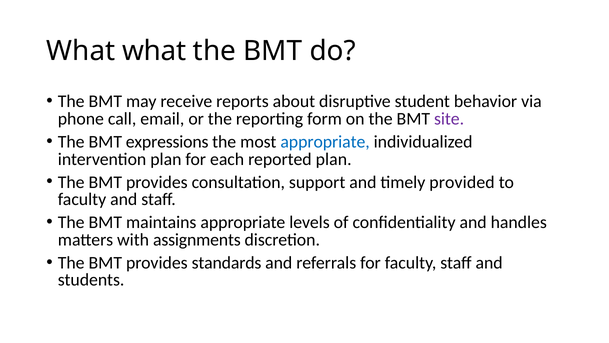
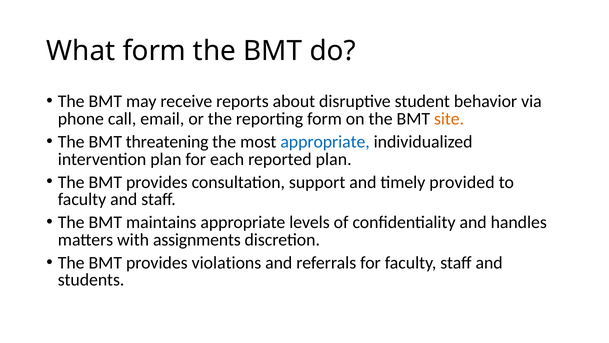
What what: what -> form
site colour: purple -> orange
expressions: expressions -> threatening
standards: standards -> violations
